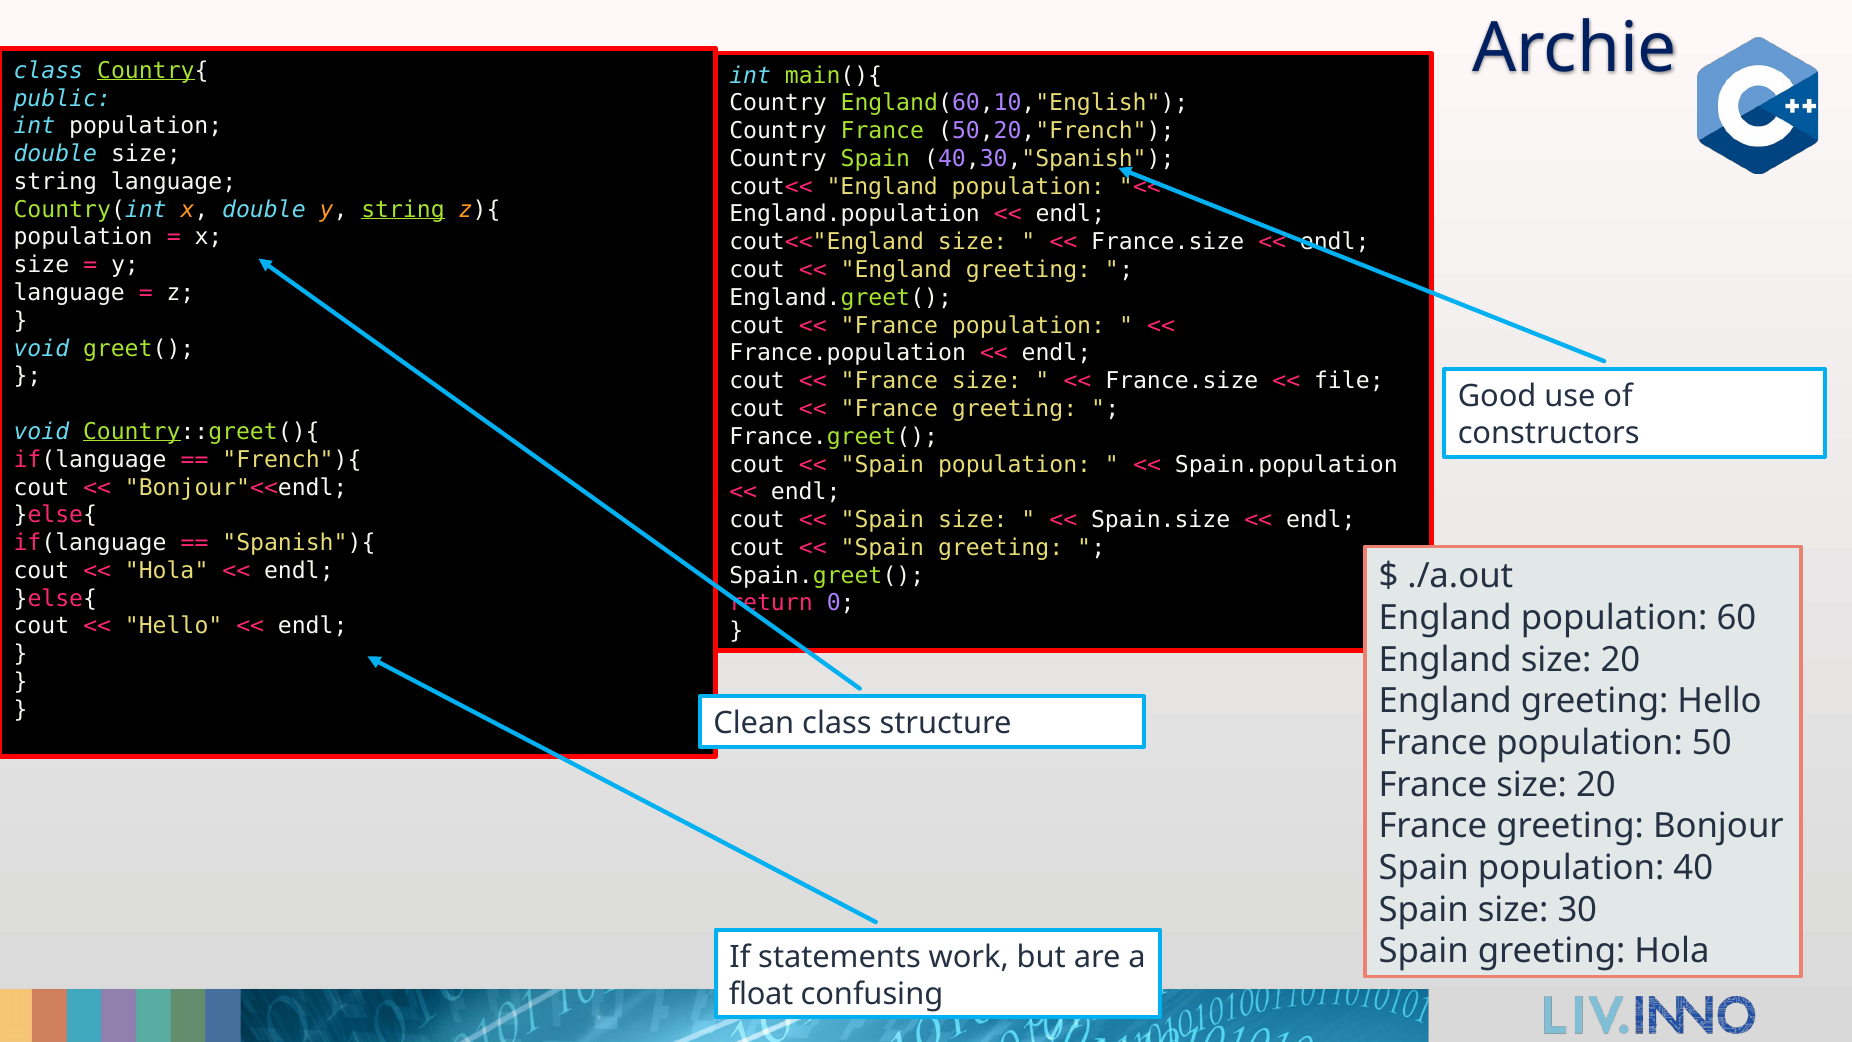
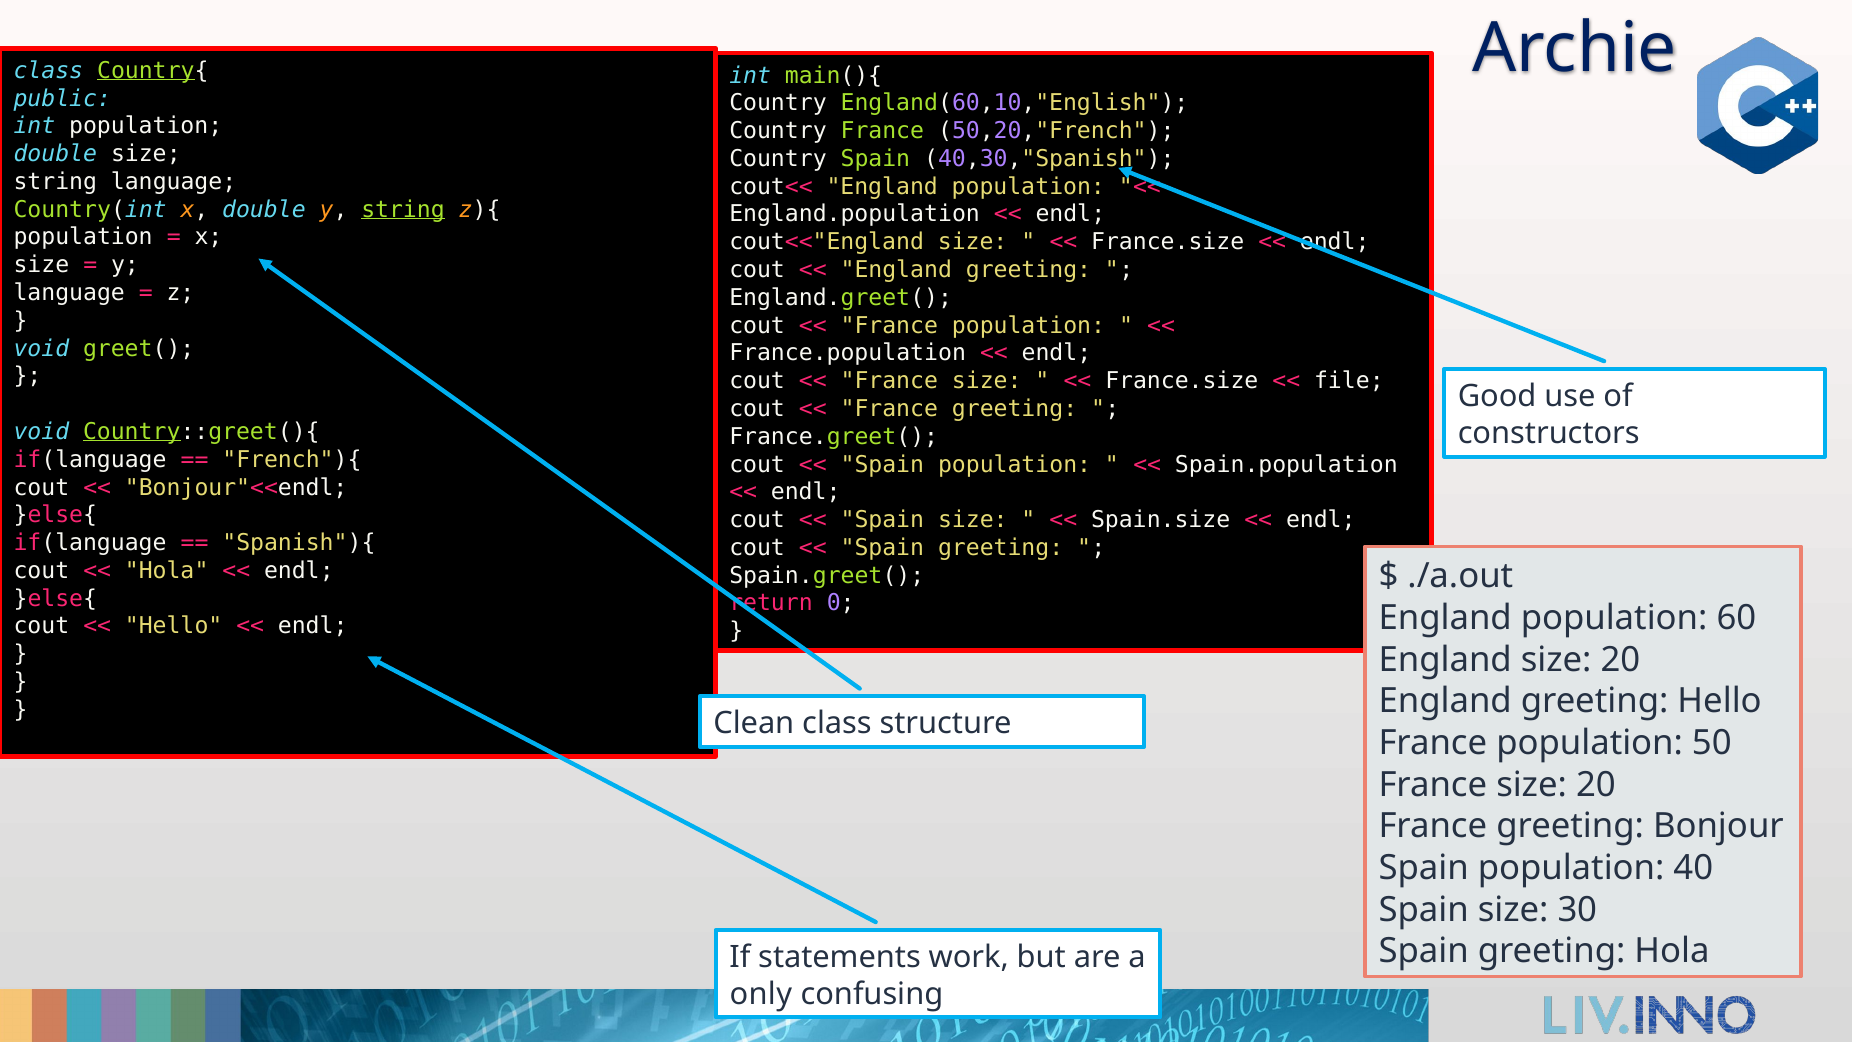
float: float -> only
